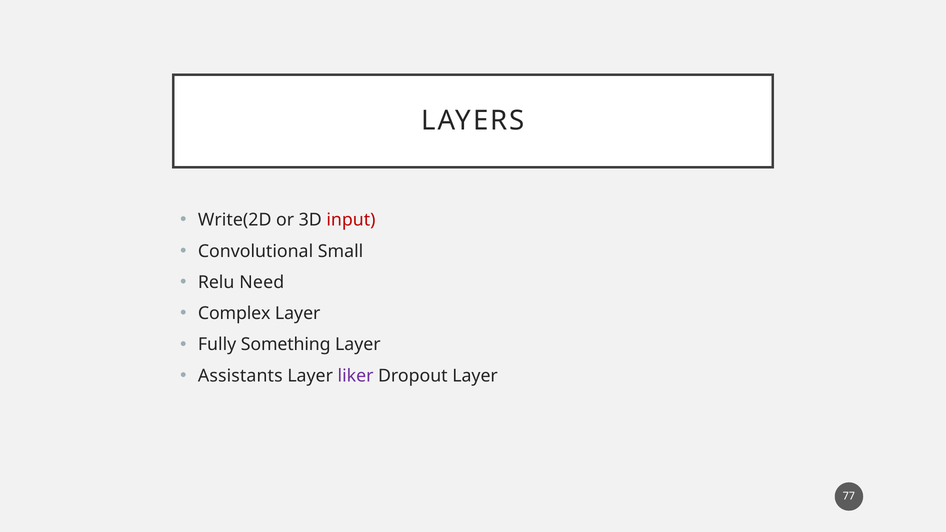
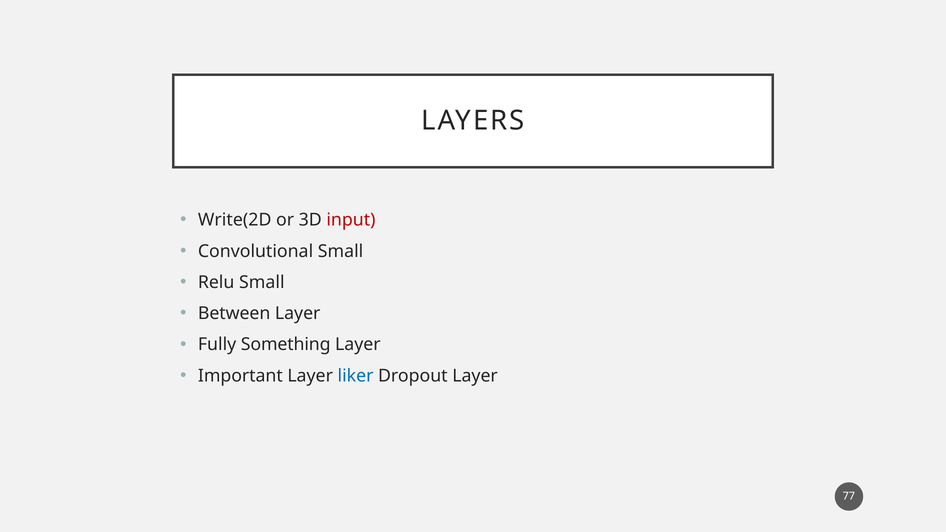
Relu Need: Need -> Small
Complex: Complex -> Between
Assistants: Assistants -> Important
liker colour: purple -> blue
